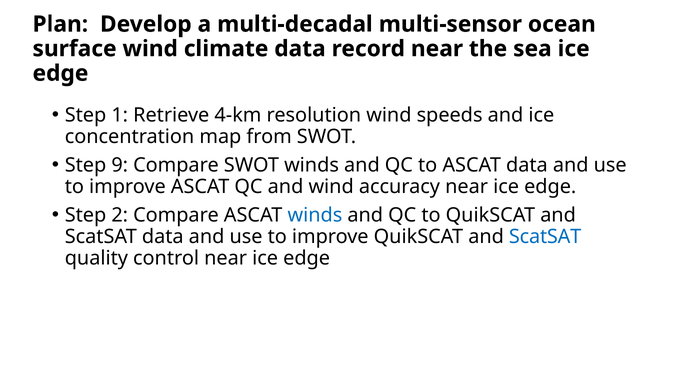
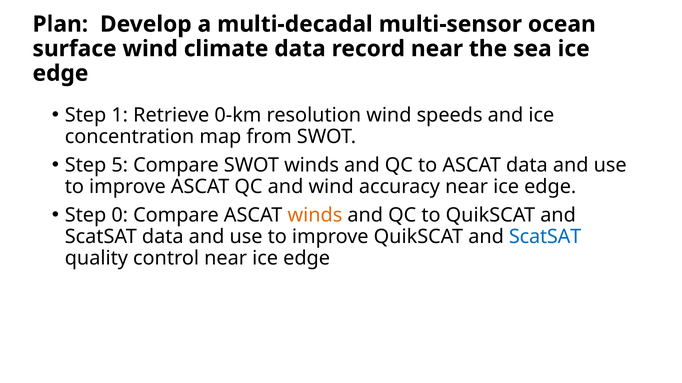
4-km: 4-km -> 0-km
9: 9 -> 5
2: 2 -> 0
winds at (315, 215) colour: blue -> orange
